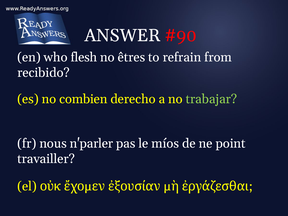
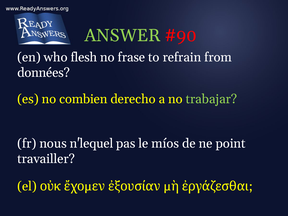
ANSWER colour: white -> light green
êtres: êtres -> frase
recibido: recibido -> données
n'parler: n'parler -> n'lequel
